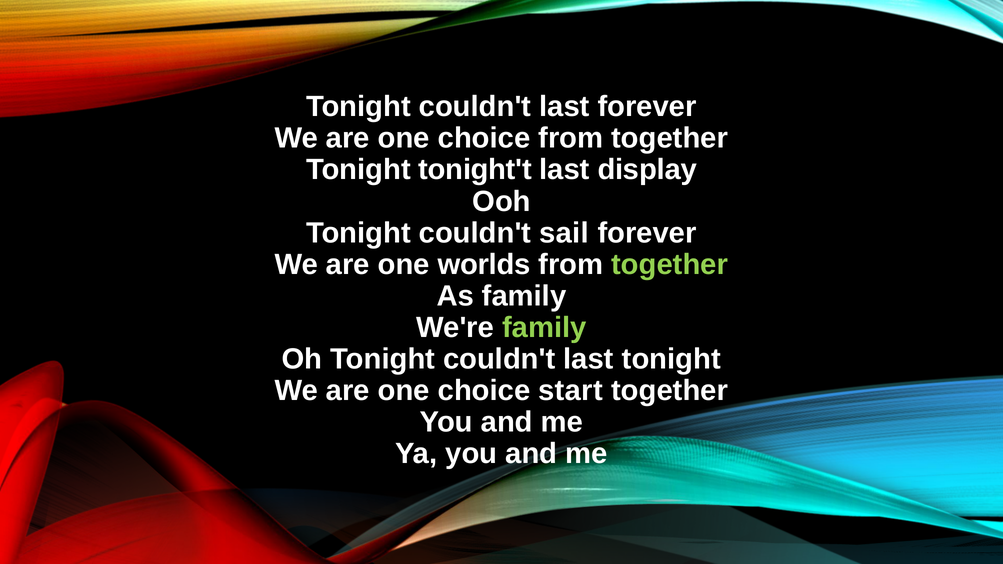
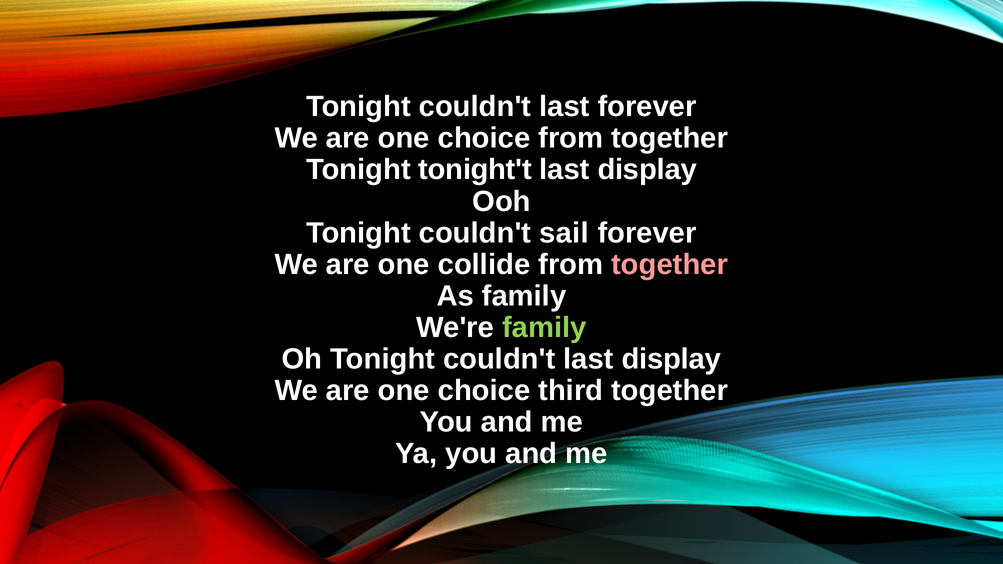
worlds: worlds -> collide
together at (670, 264) colour: light green -> pink
couldn't last tonight: tonight -> display
start: start -> third
